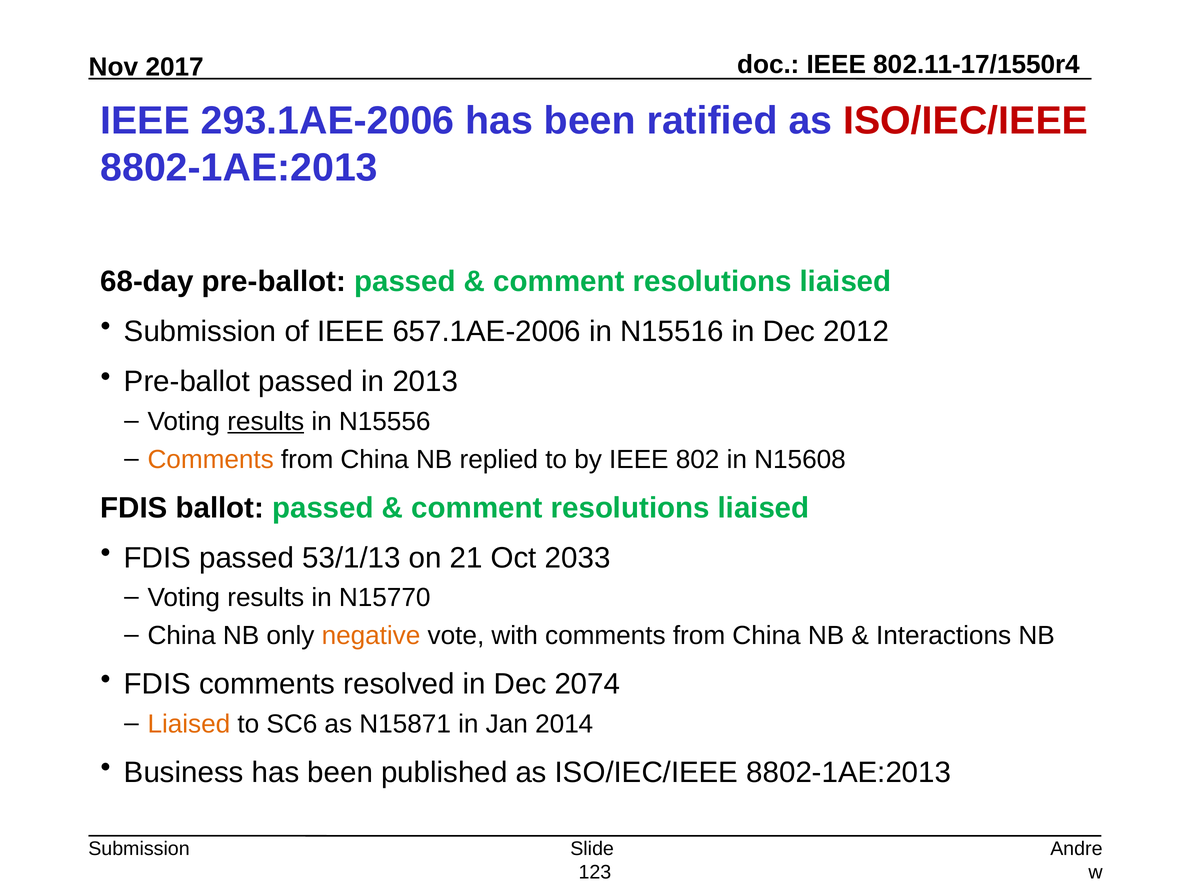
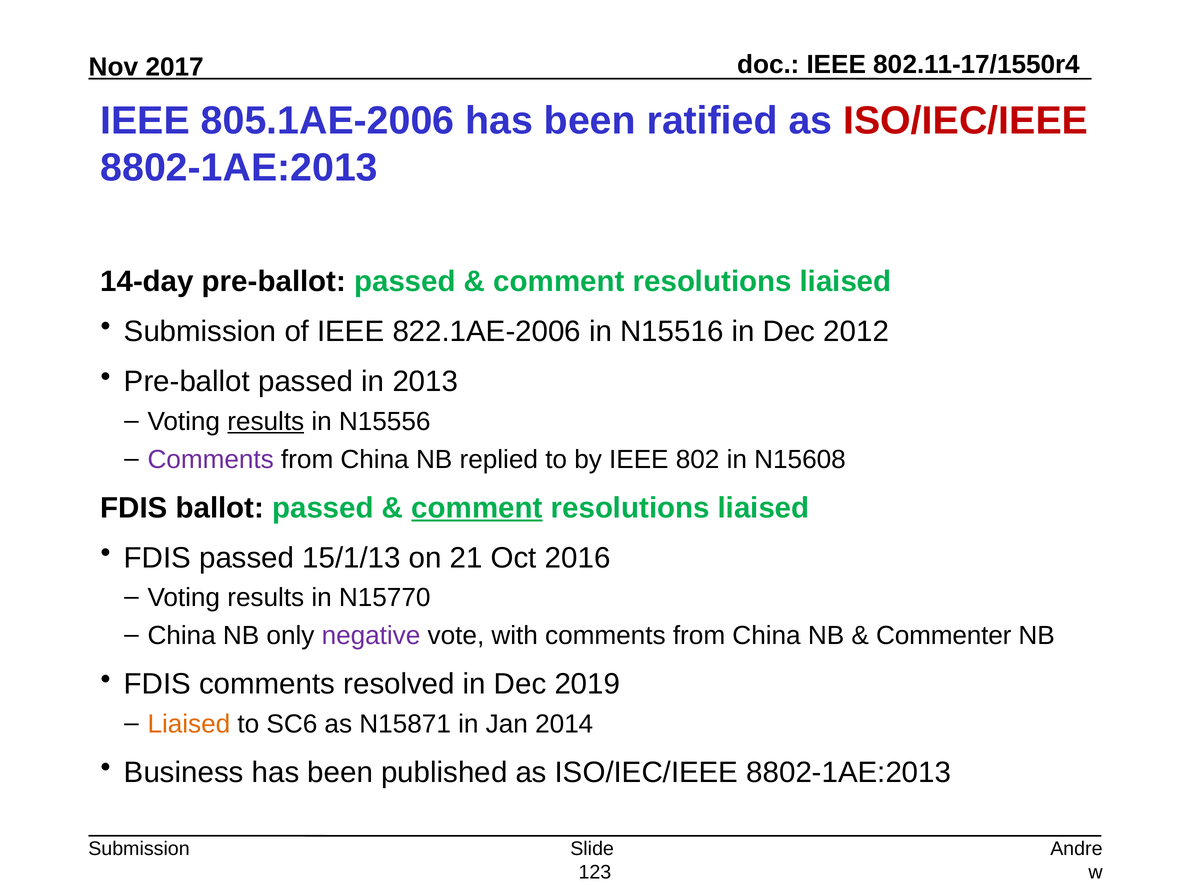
293.1AE-2006: 293.1AE-2006 -> 805.1AE-2006
68-day: 68-day -> 14-day
657.1AE-2006: 657.1AE-2006 -> 822.1AE-2006
Comments at (211, 459) colour: orange -> purple
comment at (477, 508) underline: none -> present
53/1/13: 53/1/13 -> 15/1/13
2033: 2033 -> 2016
negative colour: orange -> purple
Interactions: Interactions -> Commenter
2074: 2074 -> 2019
